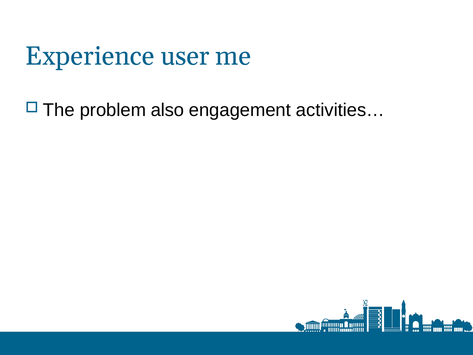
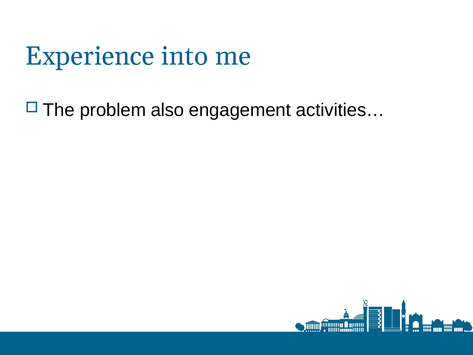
user: user -> into
